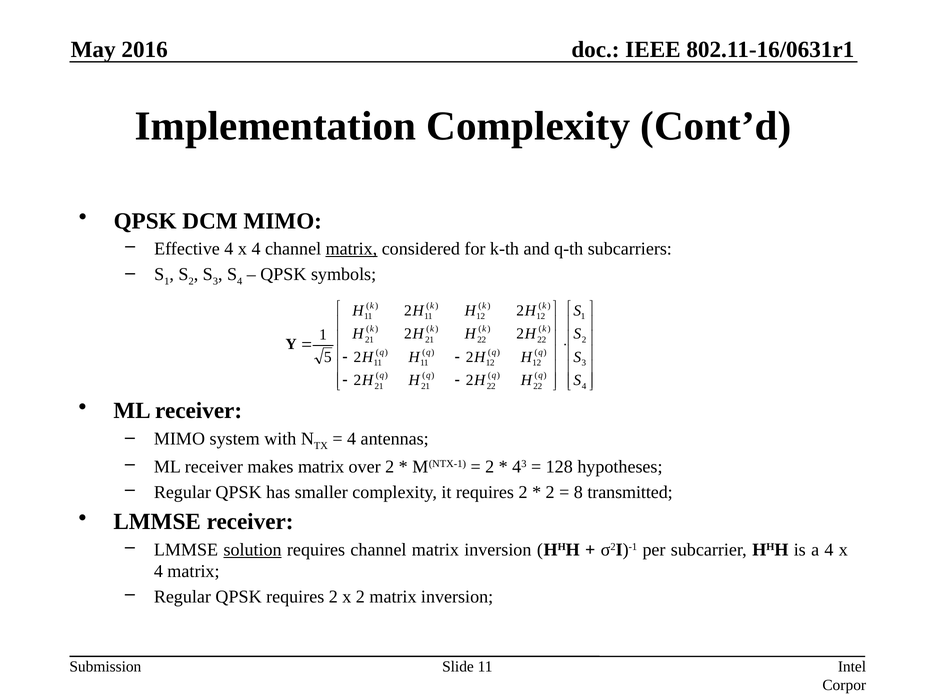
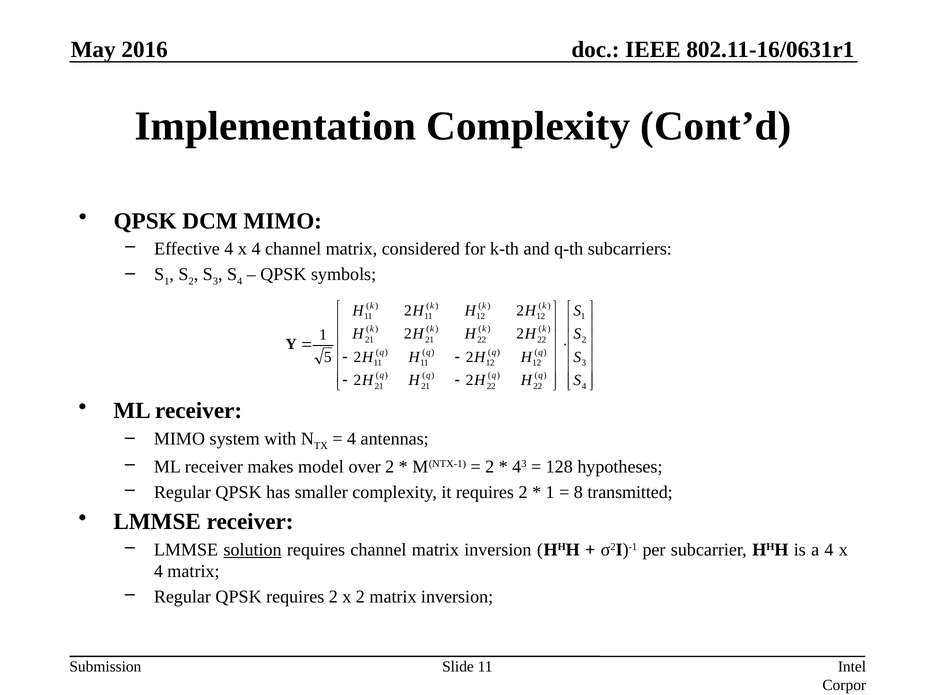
matrix at (351, 249) underline: present -> none
makes matrix: matrix -> model
2 at (550, 492): 2 -> 1
